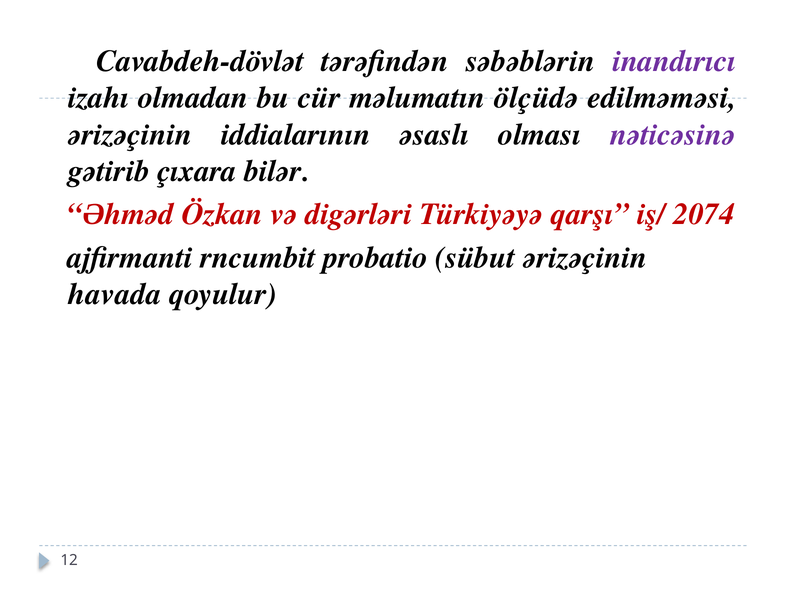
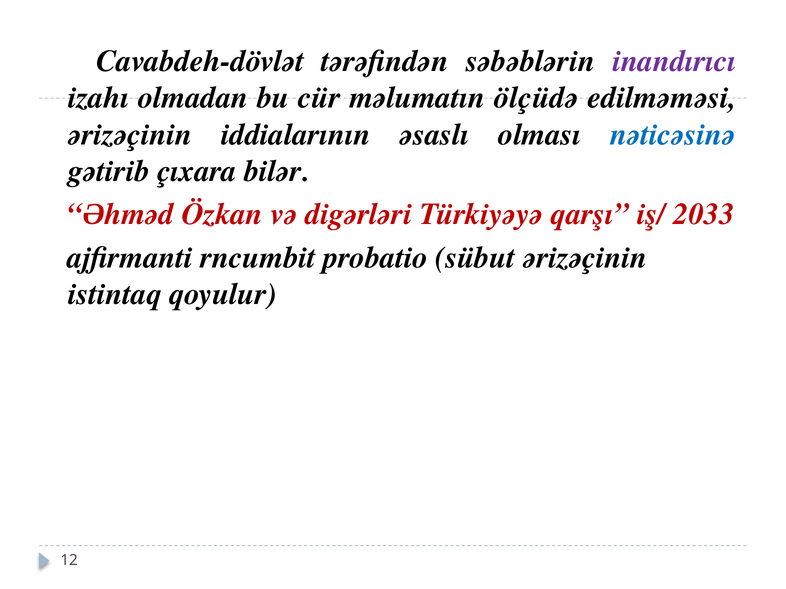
nəticəsinə colour: purple -> blue
2074: 2074 -> 2033
havada: havada -> istintaq
